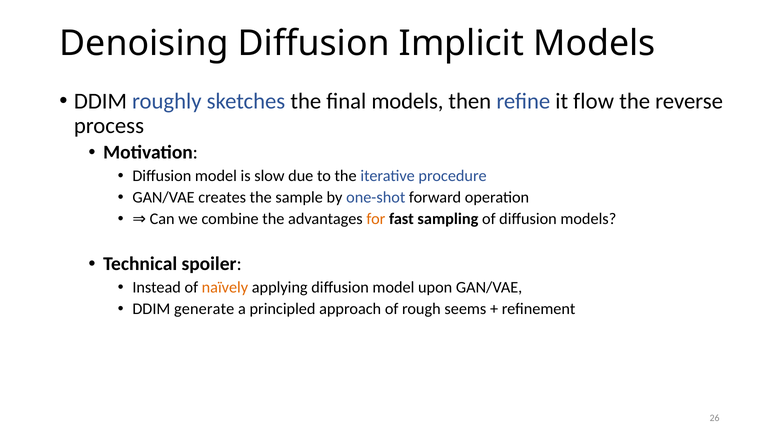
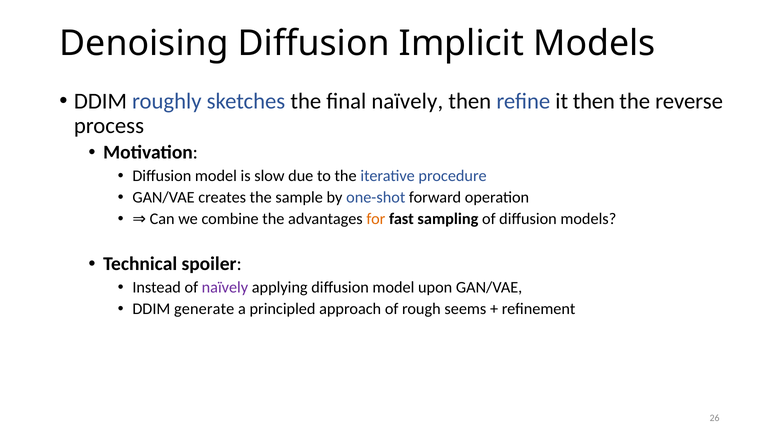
final models: models -> naïvely
it flow: flow -> then
naïvely at (225, 287) colour: orange -> purple
